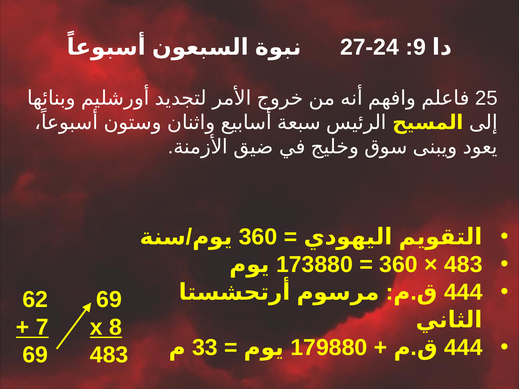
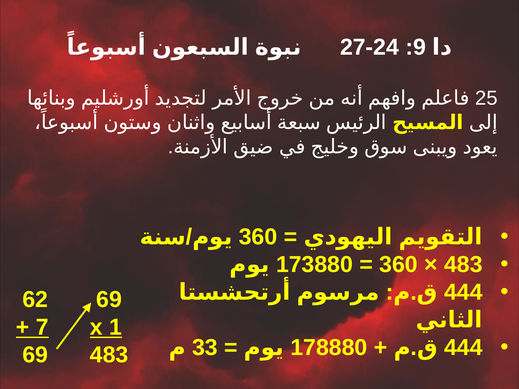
8: 8 -> 1
179880: 179880 -> 178880
